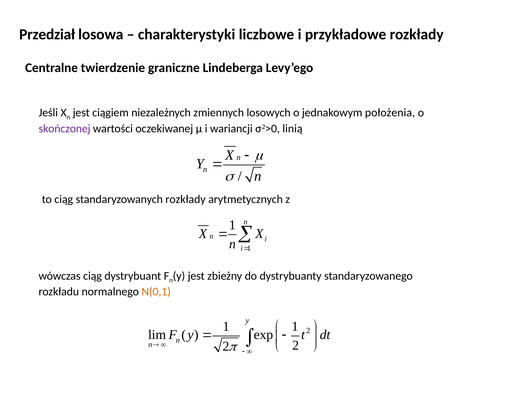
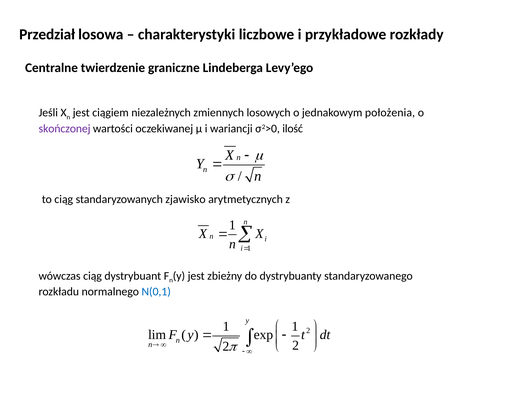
linią: linią -> ilość
standaryzowanych rozkłady: rozkłady -> zjawisko
N(0,1 colour: orange -> blue
